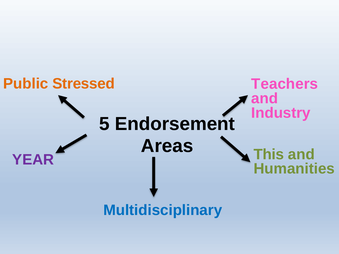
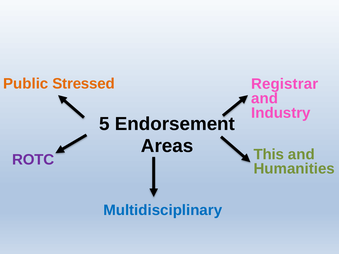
Teachers: Teachers -> Registrar
YEAR: YEAR -> ROTC
